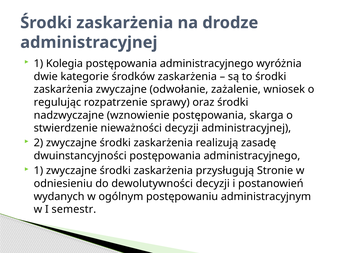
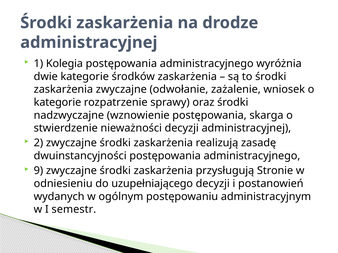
regulując at (57, 102): regulując -> kategorie
1 at (38, 171): 1 -> 9
dewolutywności: dewolutywności -> uzupełniającego
